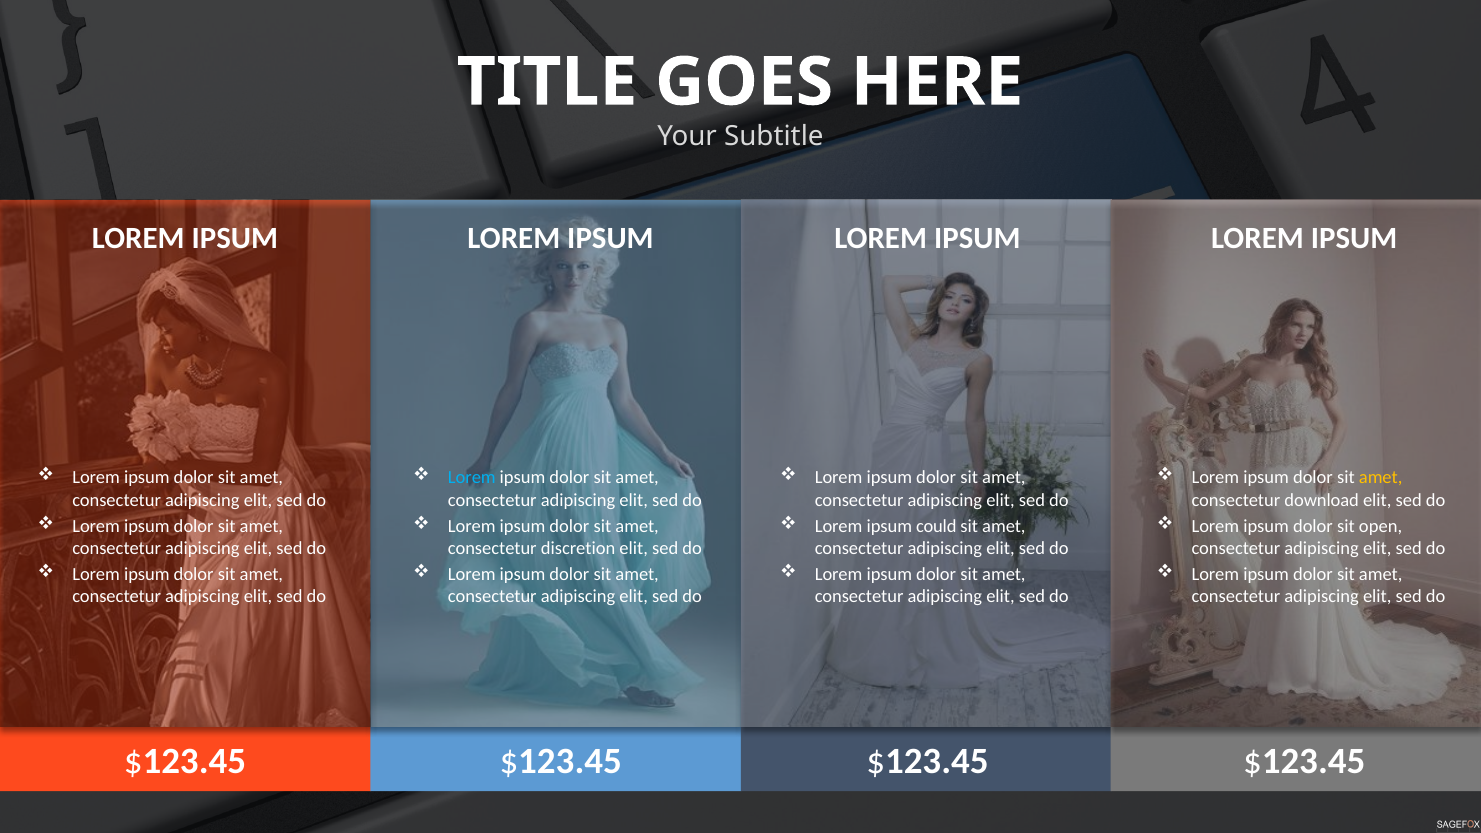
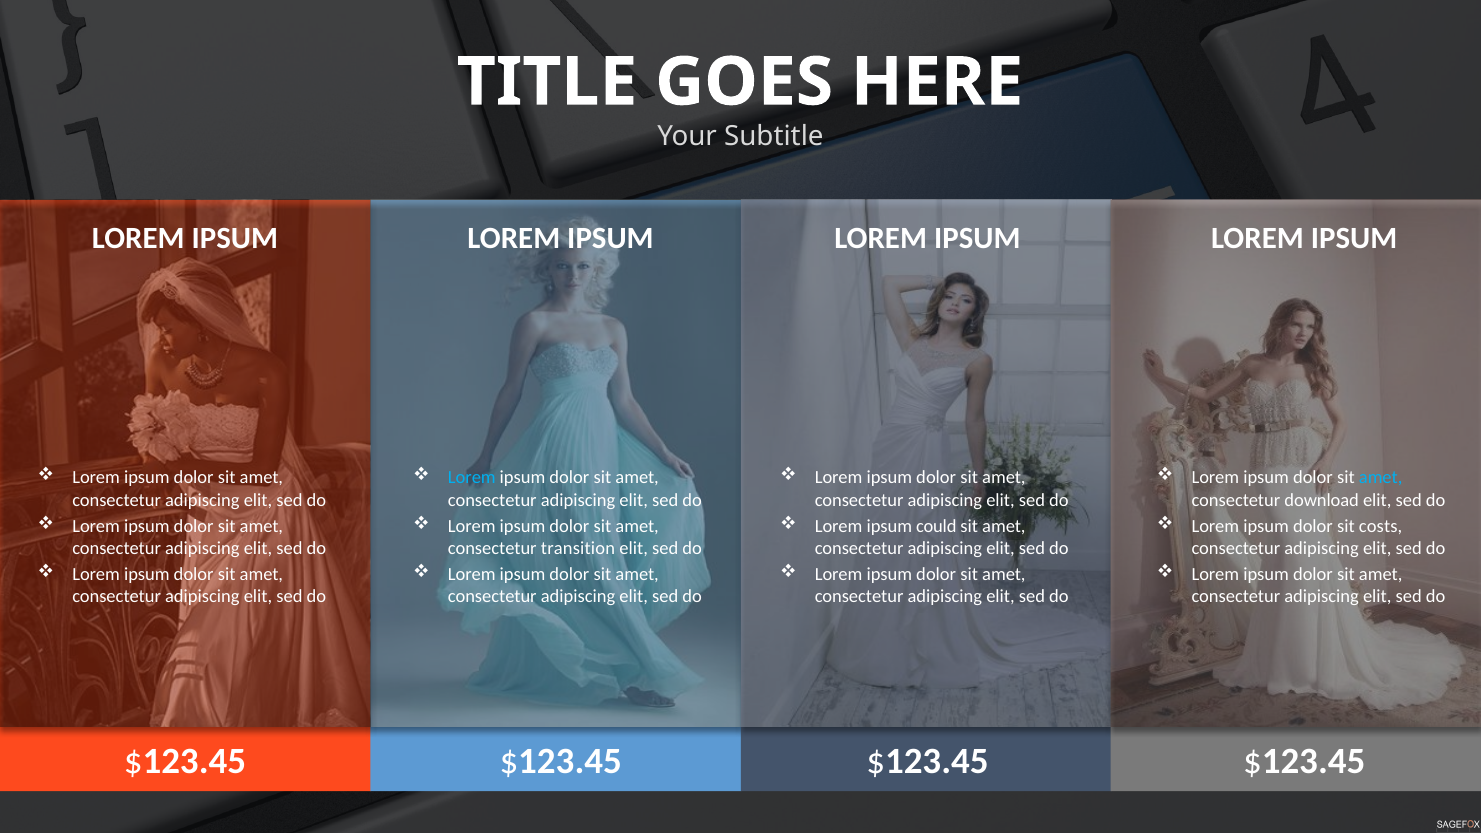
amet at (1381, 478) colour: yellow -> light blue
open: open -> costs
discretion: discretion -> transition
